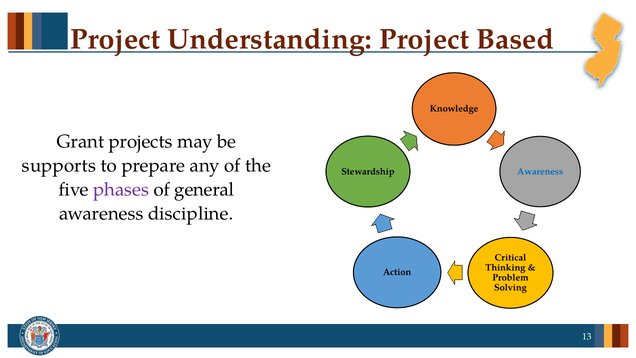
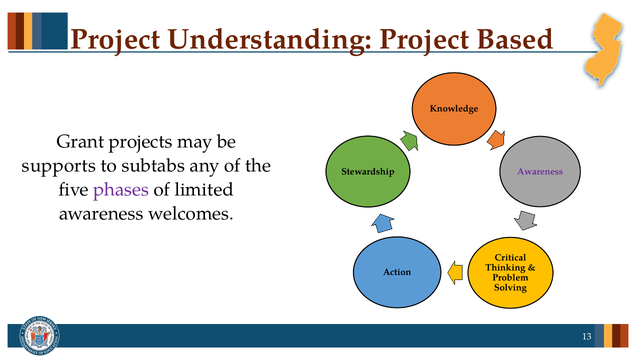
prepare: prepare -> subtabs
Awareness at (540, 171) colour: blue -> purple
general: general -> limited
discipline: discipline -> welcomes
